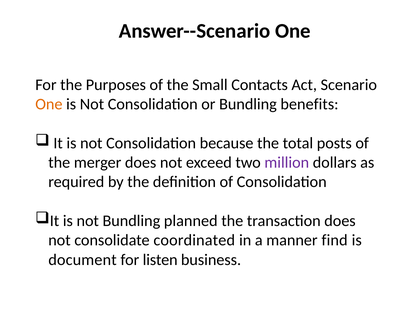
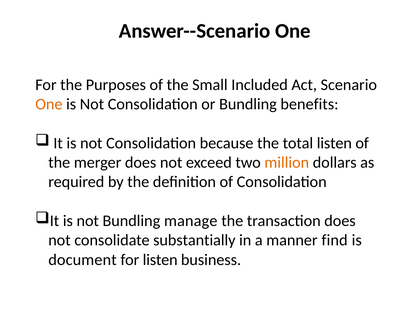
Contacts: Contacts -> Included
total posts: posts -> listen
million colour: purple -> orange
planned: planned -> manage
coordinated: coordinated -> substantially
